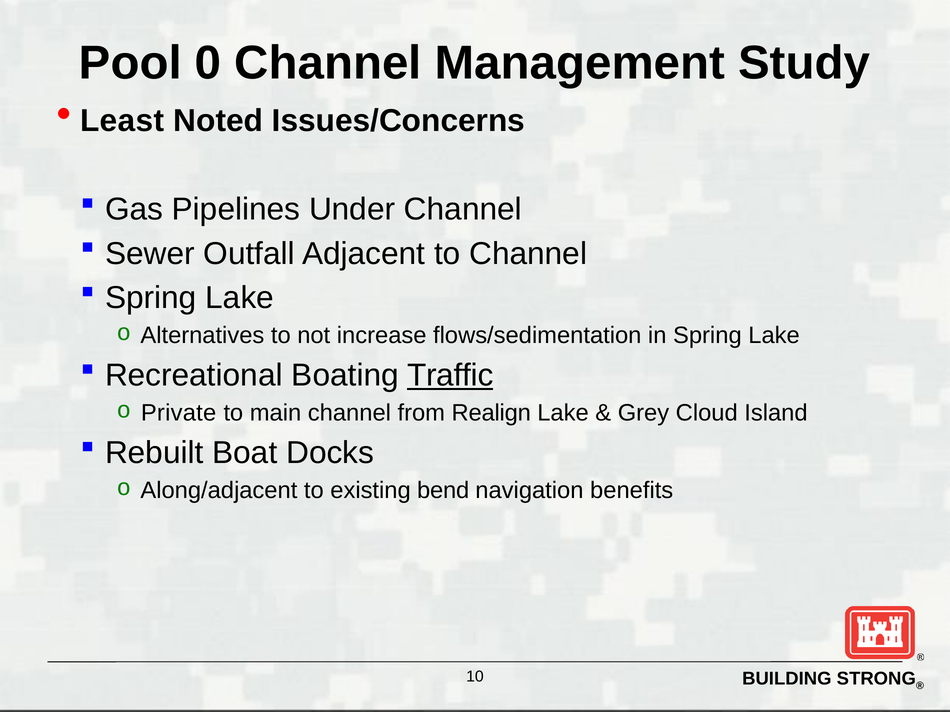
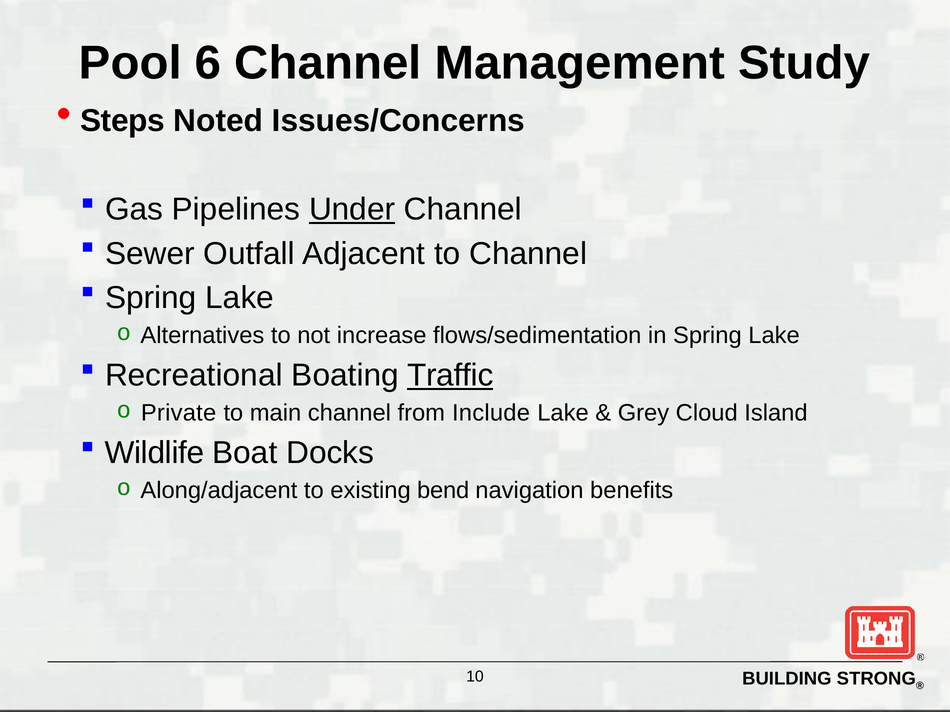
0: 0 -> 6
Least: Least -> Steps
Under underline: none -> present
Realign: Realign -> Include
Rebuilt: Rebuilt -> Wildlife
